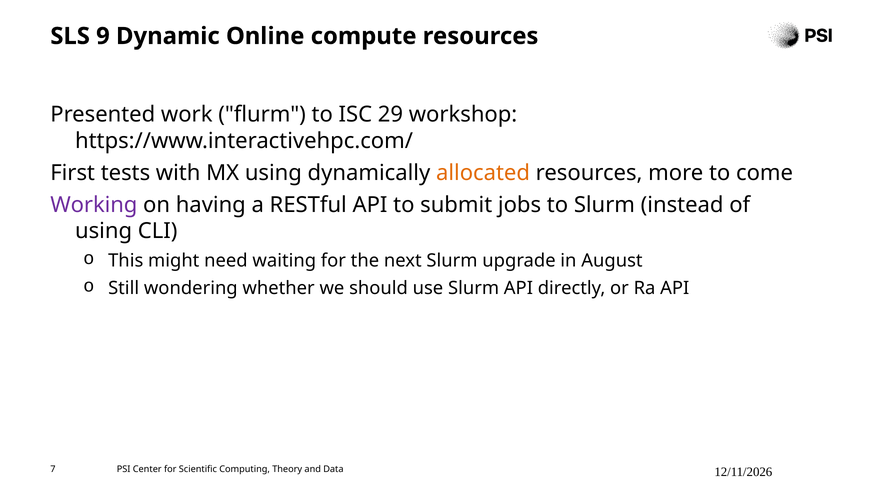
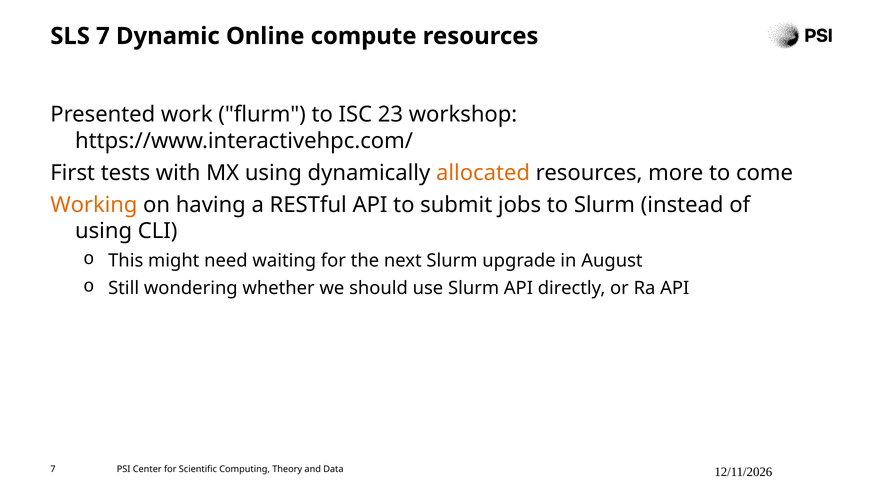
SLS 9: 9 -> 7
29: 29 -> 23
Working colour: purple -> orange
